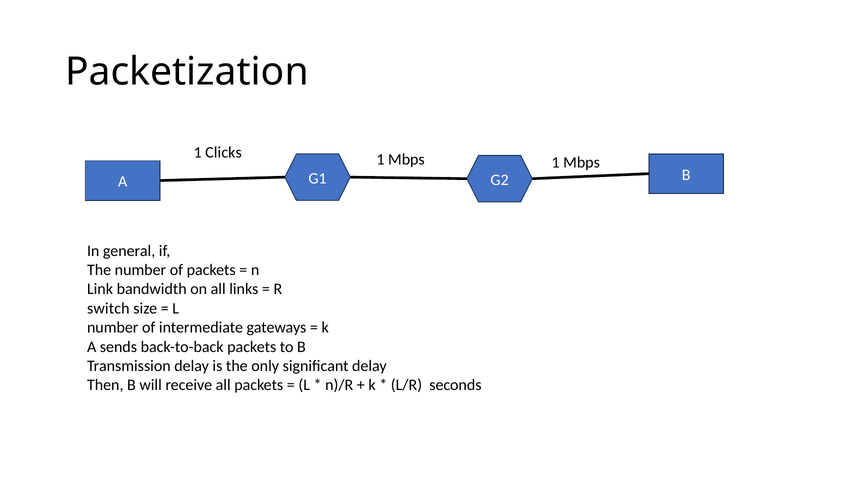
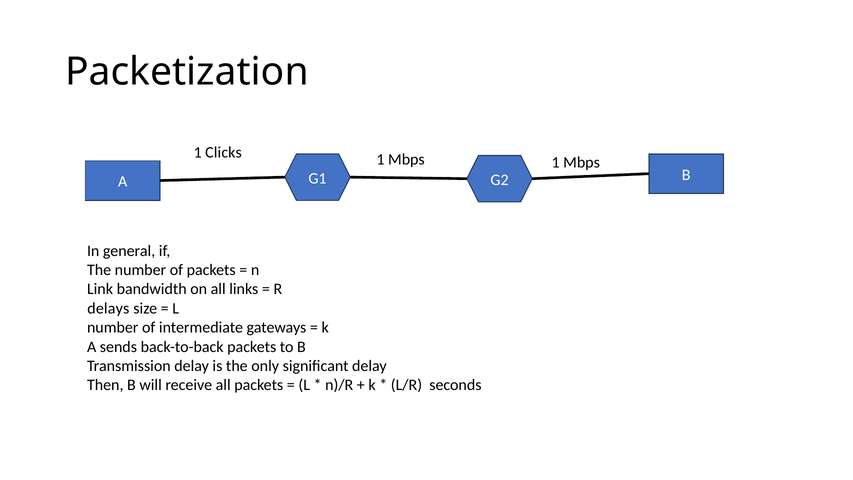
switch: switch -> delays
